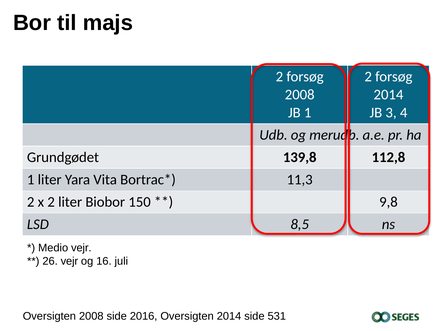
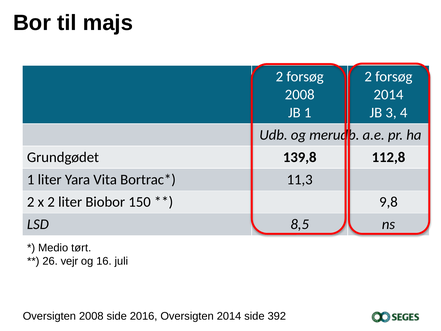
Medio vejr: vejr -> tørt
531: 531 -> 392
